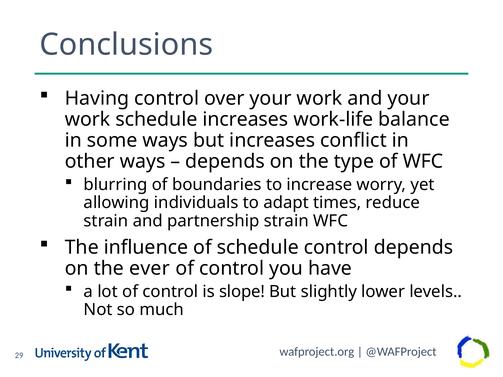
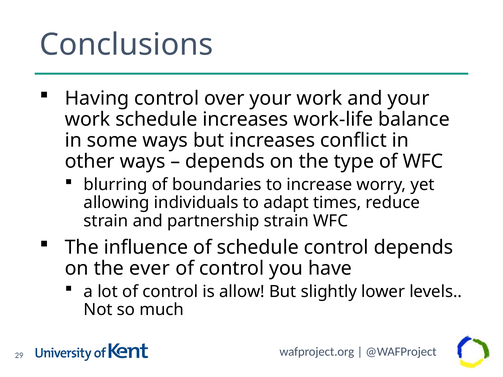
slope: slope -> allow
